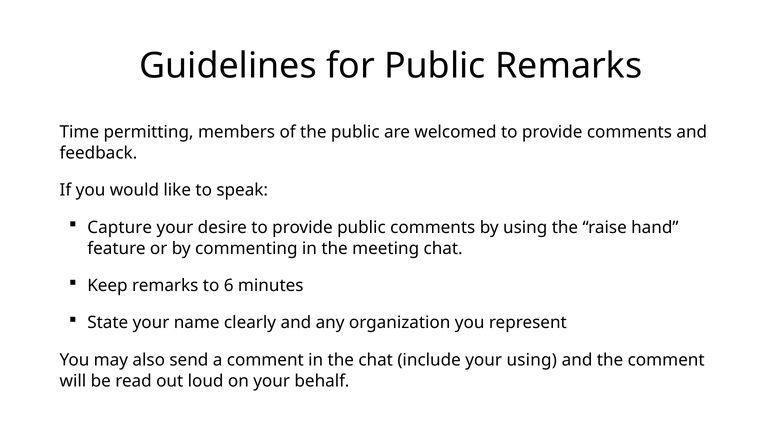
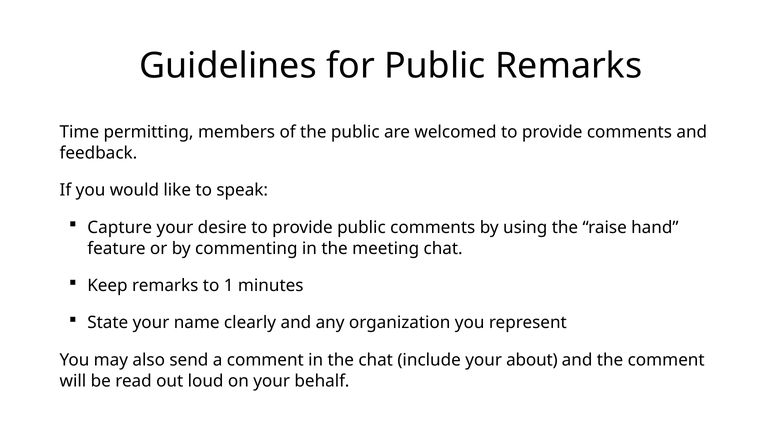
6: 6 -> 1
your using: using -> about
